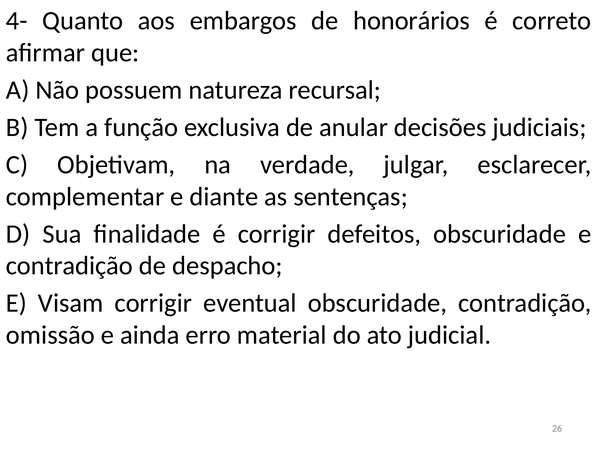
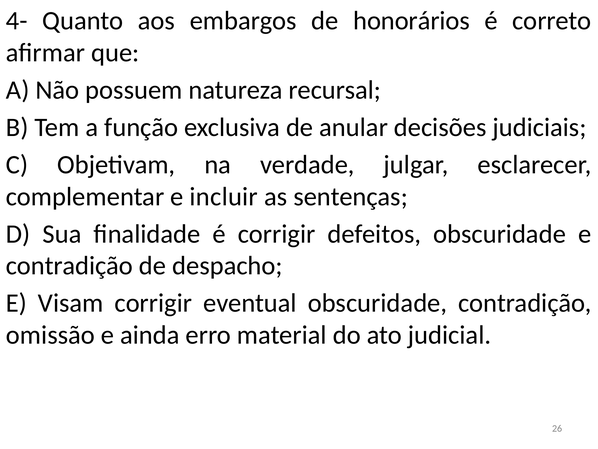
diante: diante -> incluir
